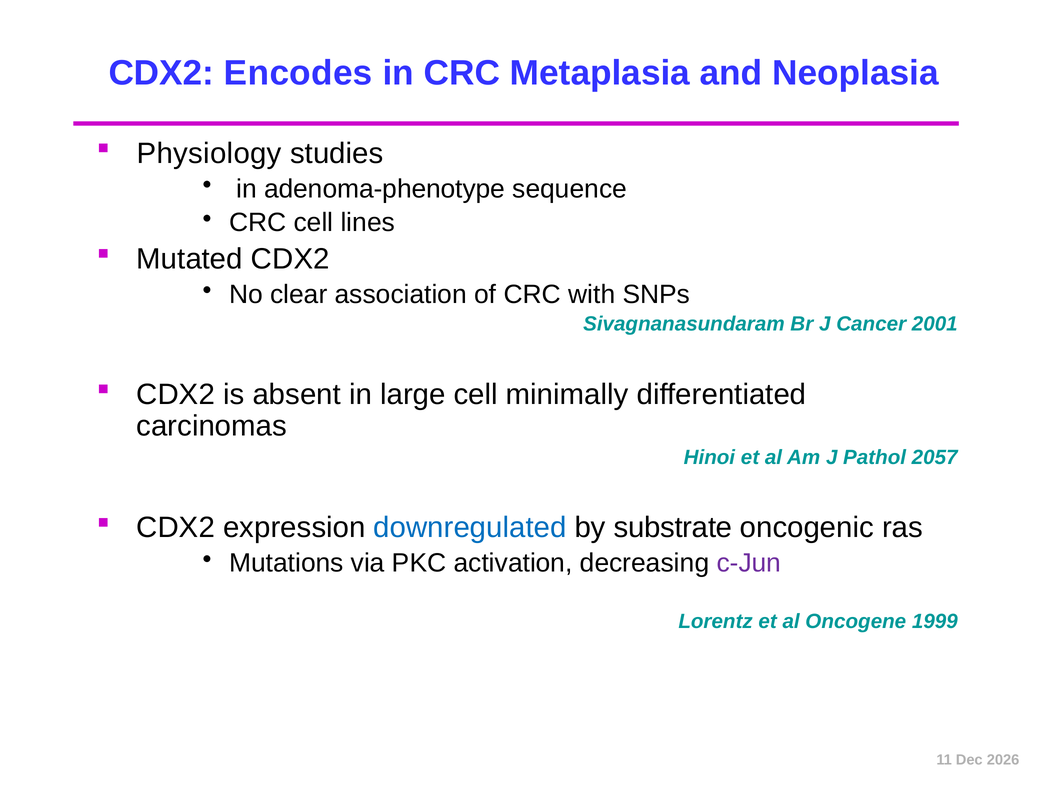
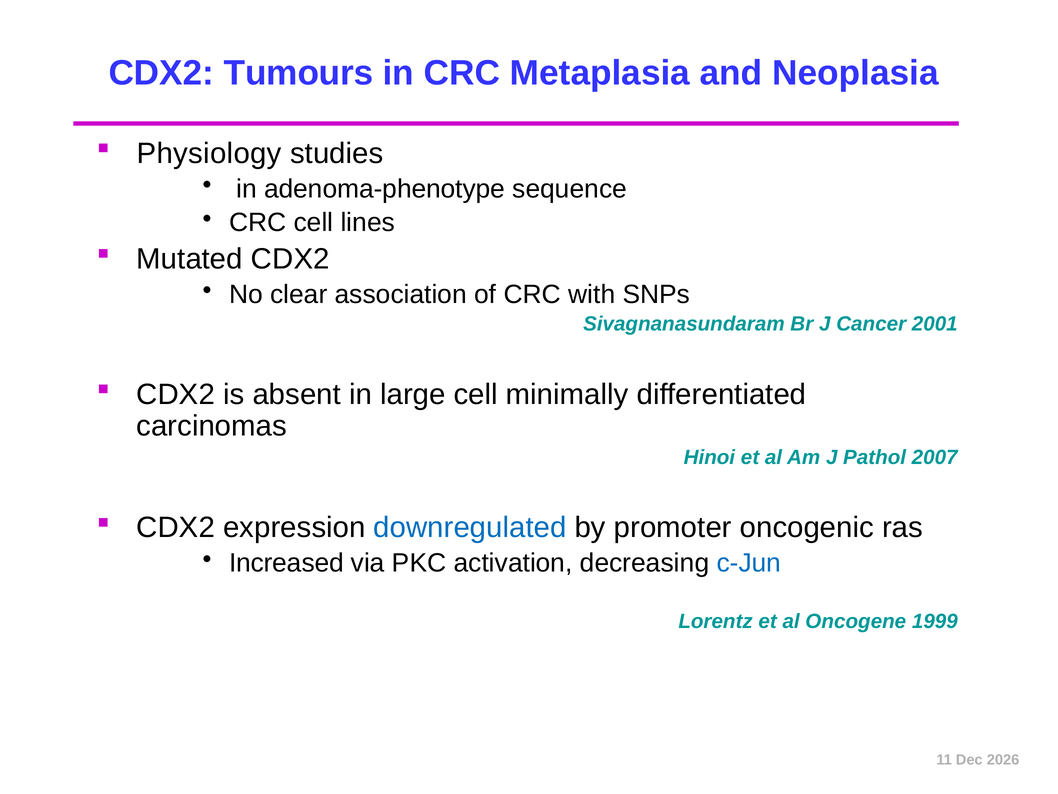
Encodes: Encodes -> Tumours
2057: 2057 -> 2007
substrate: substrate -> promoter
Mutations: Mutations -> Increased
c-Jun colour: purple -> blue
